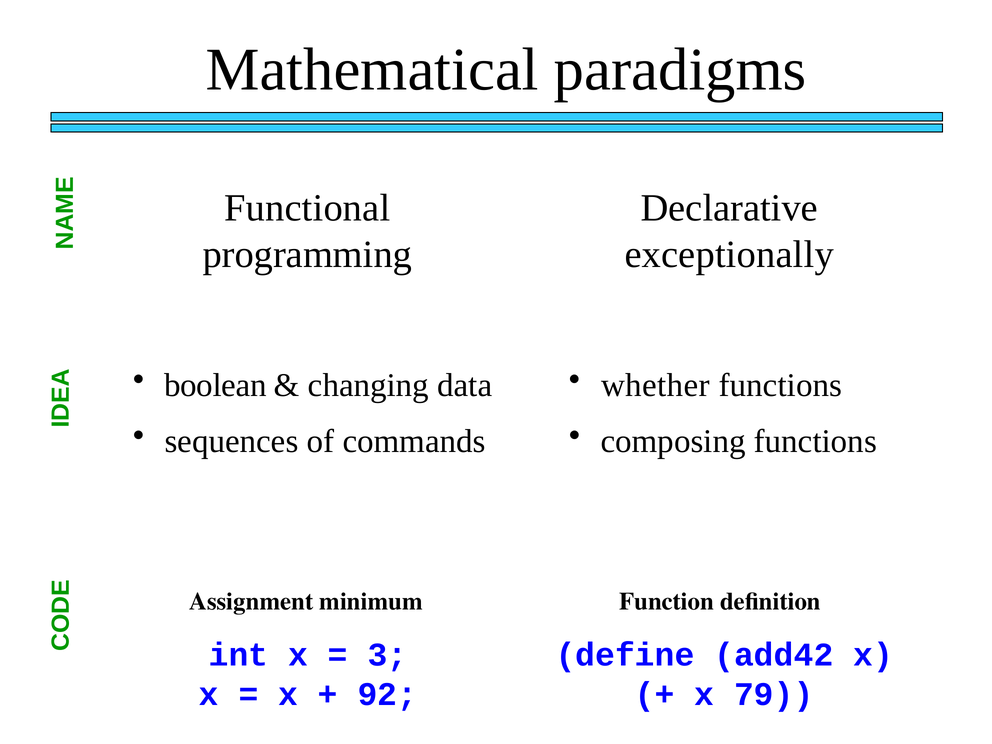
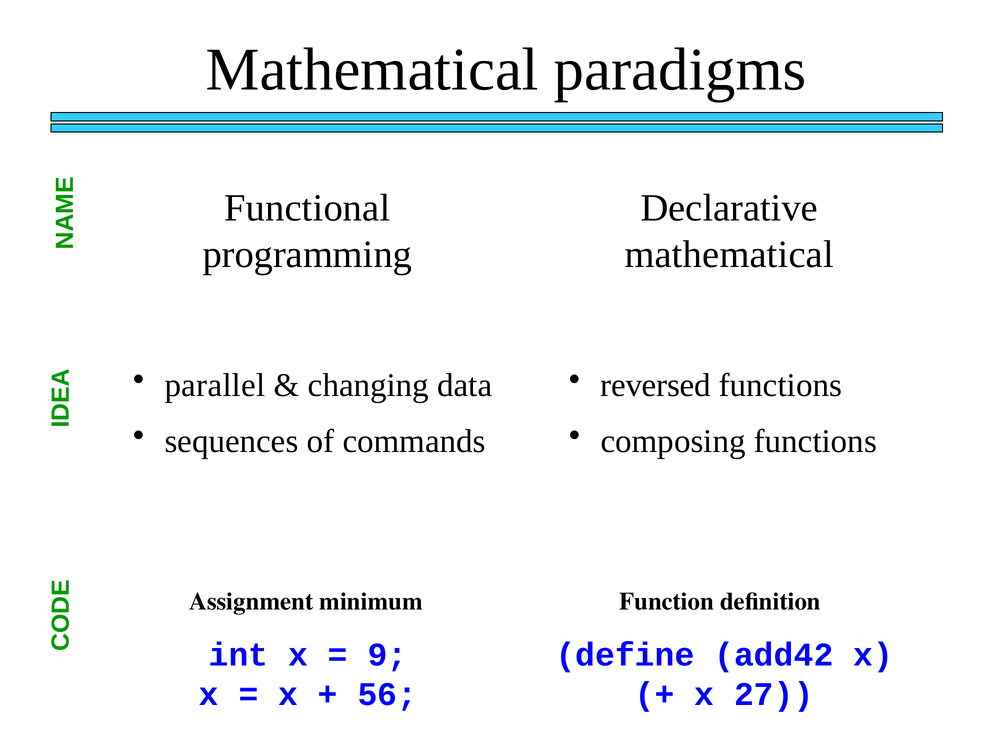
exceptionally at (729, 255): exceptionally -> mathematical
boolean: boolean -> parallel
whether: whether -> reversed
3: 3 -> 9
92: 92 -> 56
79: 79 -> 27
